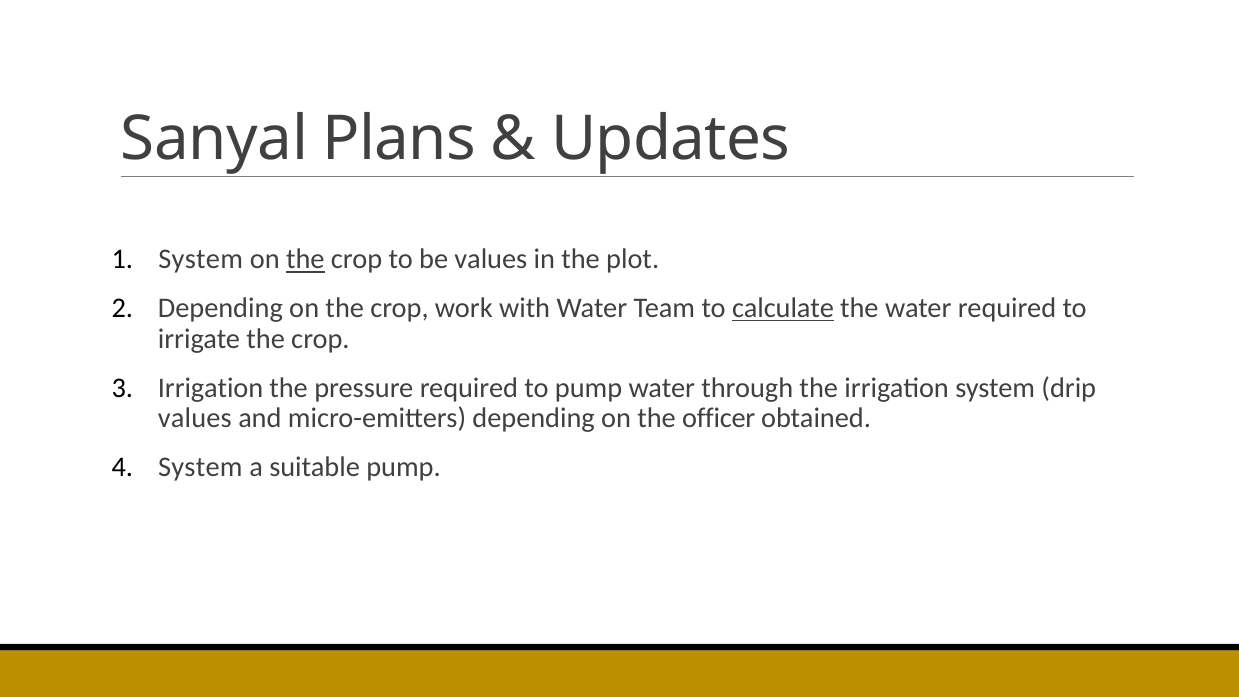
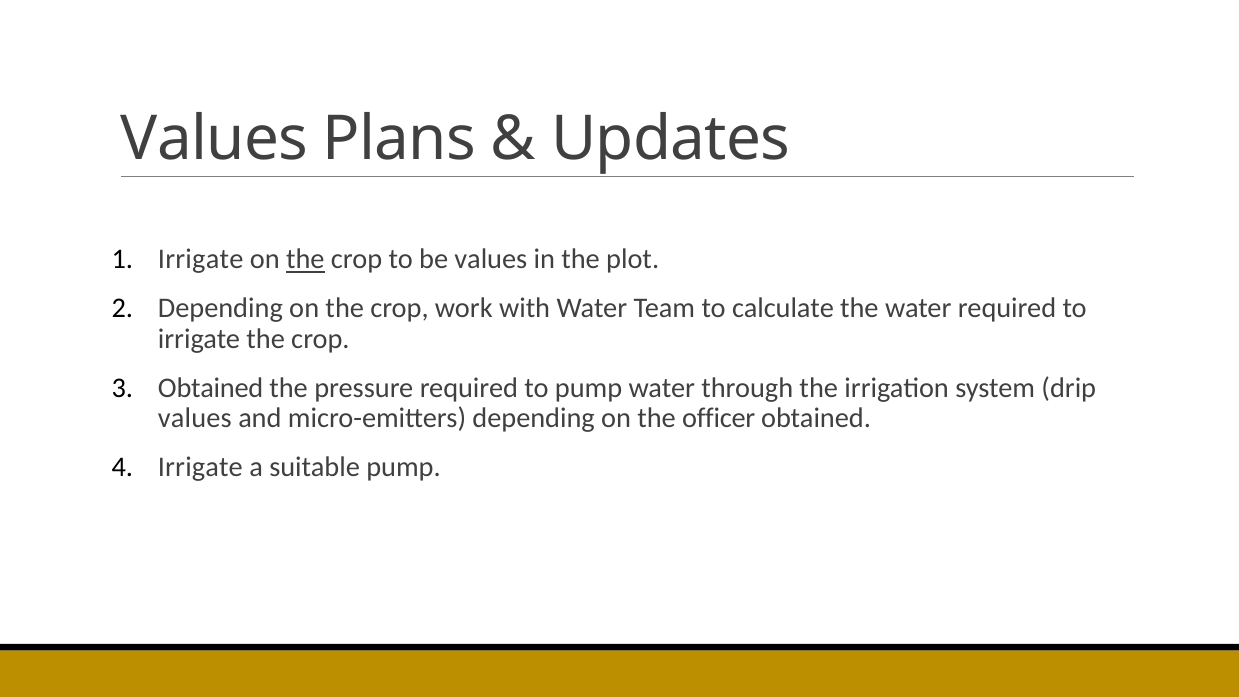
Sanyal at (214, 139): Sanyal -> Values
System at (201, 259): System -> Irrigate
calculate underline: present -> none
Irrigation at (211, 388): Irrigation -> Obtained
System at (200, 467): System -> Irrigate
